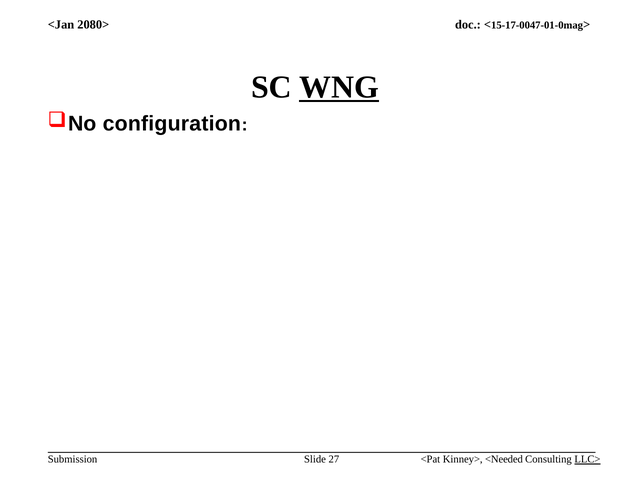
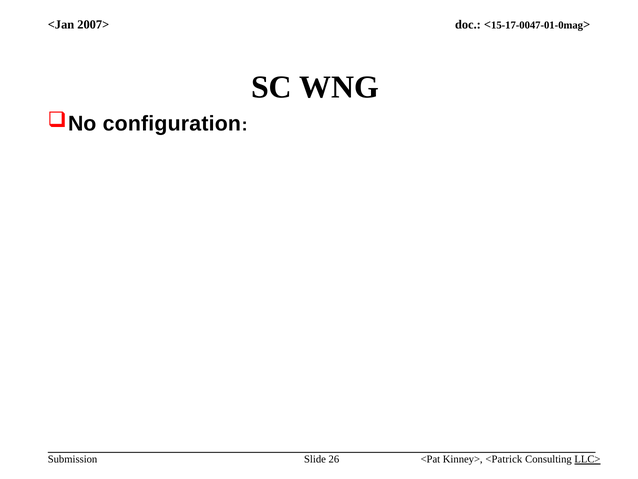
2080>: 2080> -> 2007>
WNG underline: present -> none
27: 27 -> 26
<Needed: <Needed -> <Patrick
